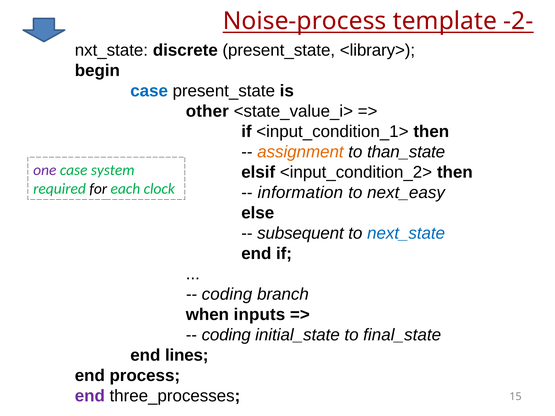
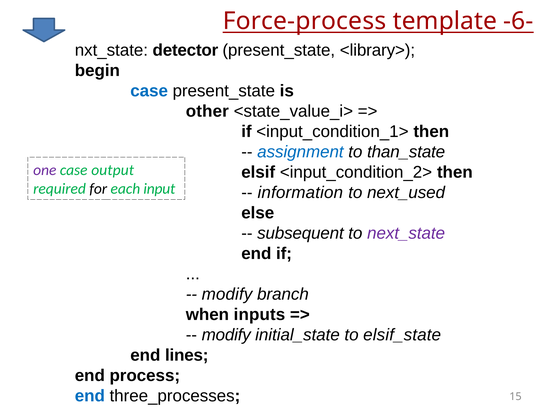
Noise-process: Noise-process -> Force-process
-2-: -2- -> -6-
discrete: discrete -> detector
assignment colour: orange -> blue
system: system -> output
clock: clock -> input
next_easy: next_easy -> next_used
next_state colour: blue -> purple
coding at (227, 294): coding -> modify
coding at (226, 335): coding -> modify
final_state: final_state -> elsif_state
end at (90, 396) colour: purple -> blue
